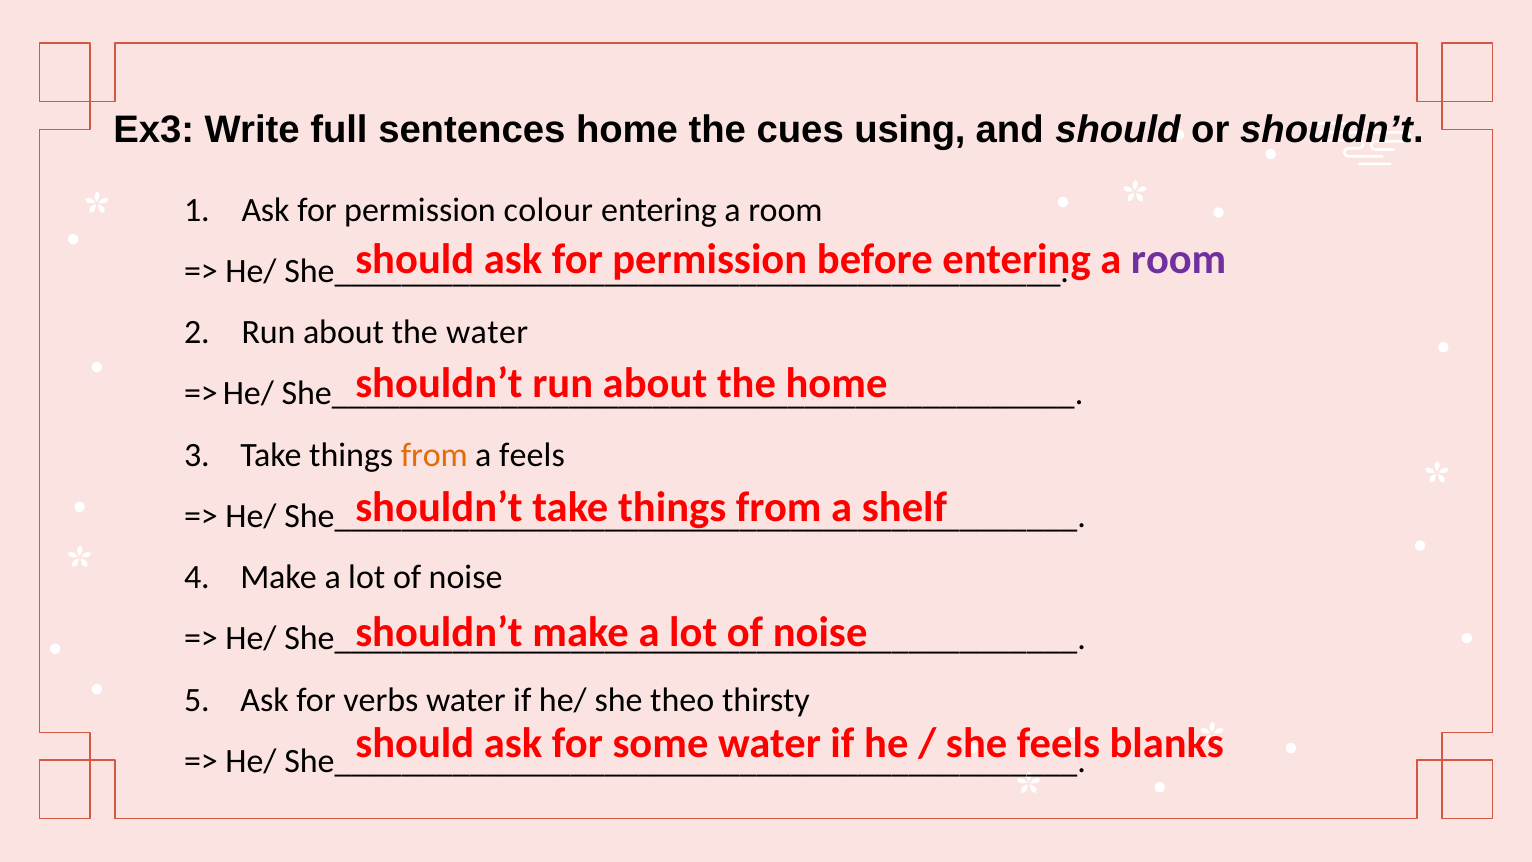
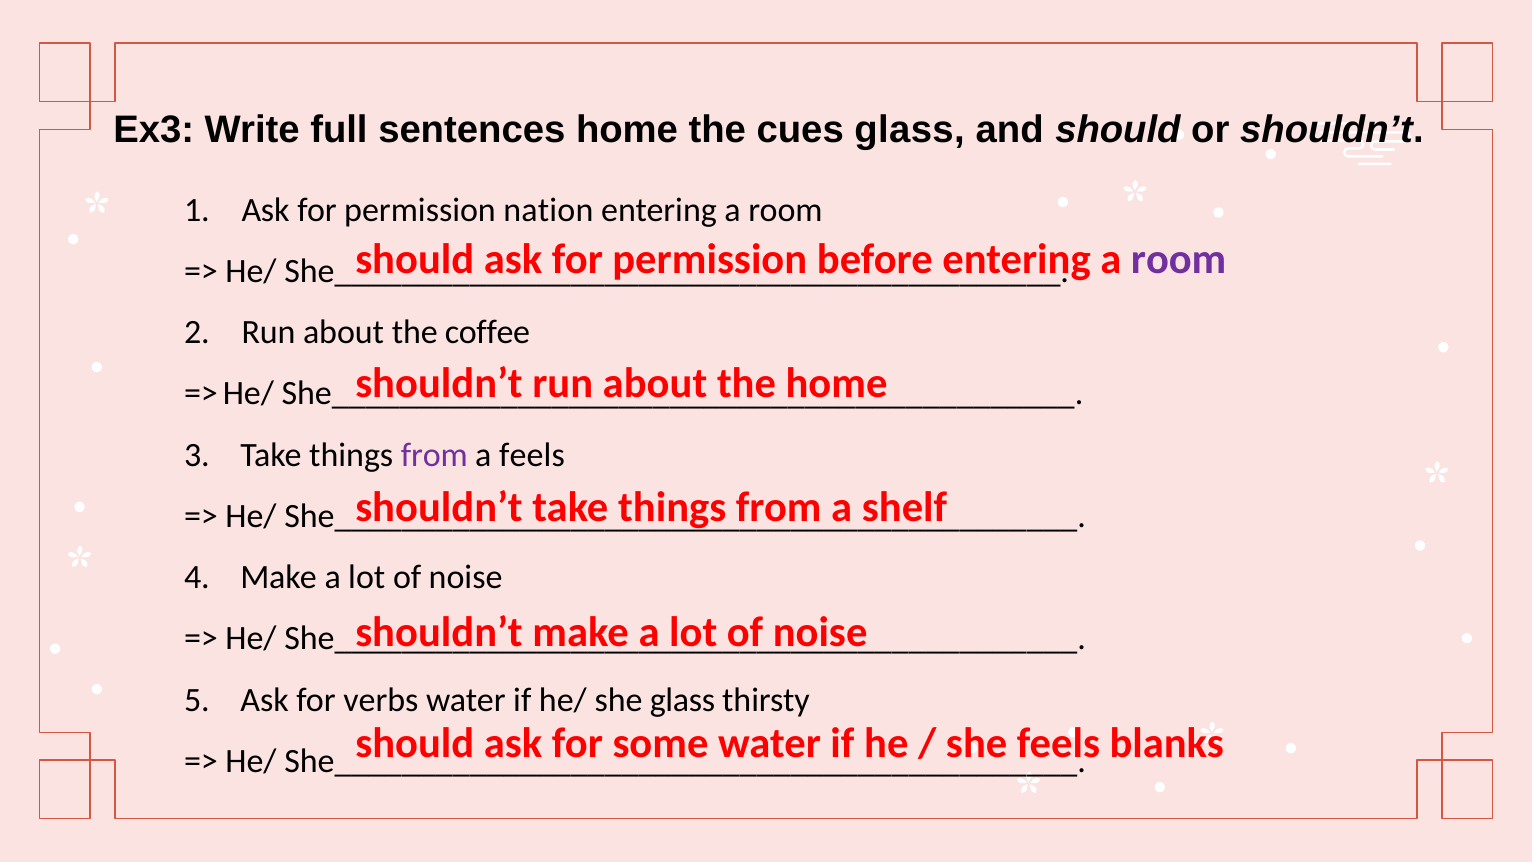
cues using: using -> glass
colour: colour -> nation
the water: water -> coffee
from at (434, 455) colour: orange -> purple
she theo: theo -> glass
